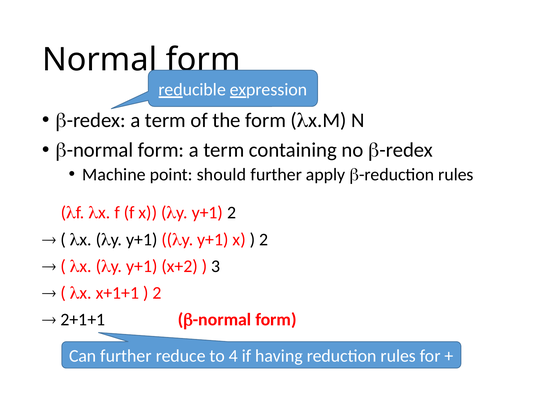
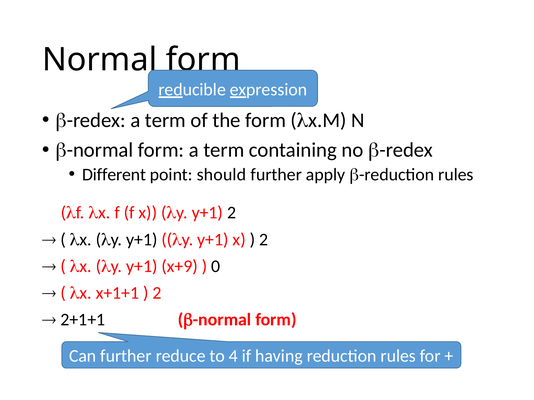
Machine: Machine -> Different
x+2: x+2 -> x+9
3: 3 -> 0
